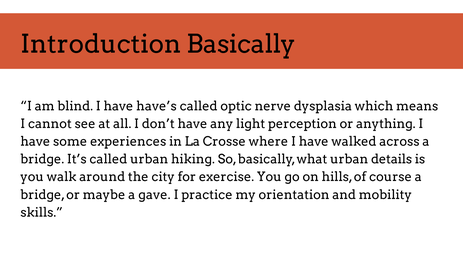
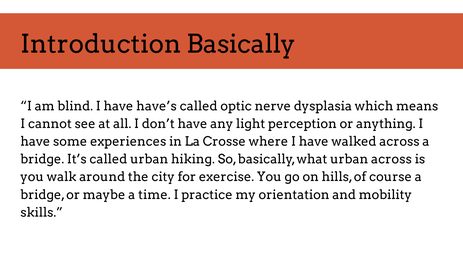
urban details: details -> across
gave: gave -> time
